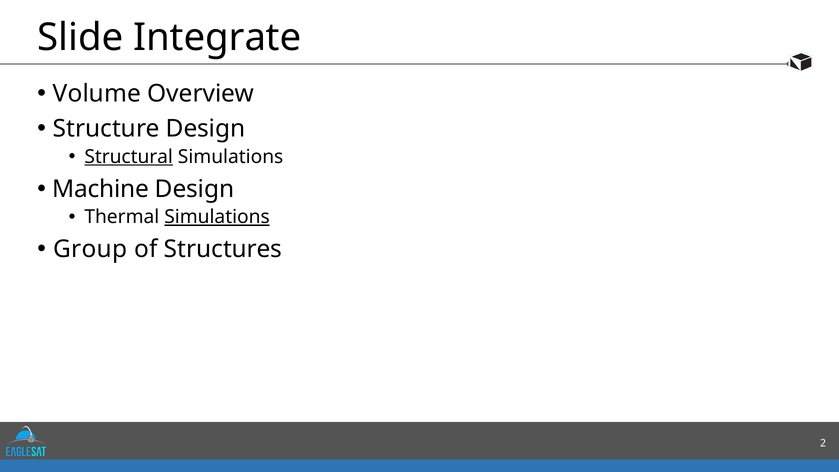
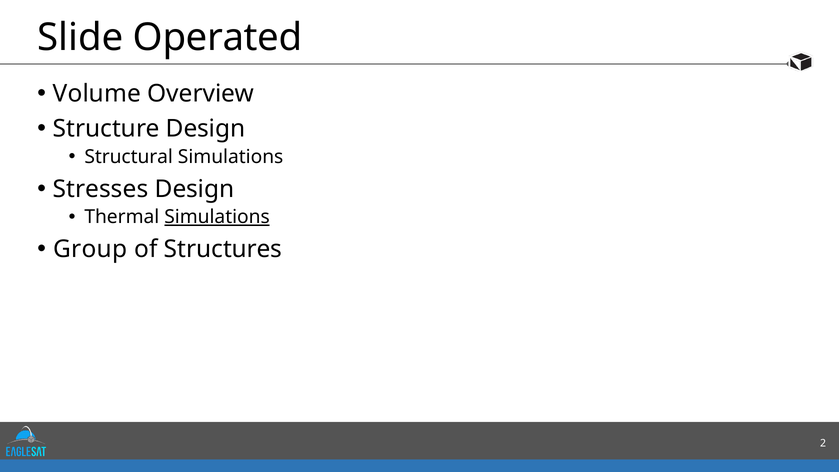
Integrate: Integrate -> Operated
Structural underline: present -> none
Machine: Machine -> Stresses
